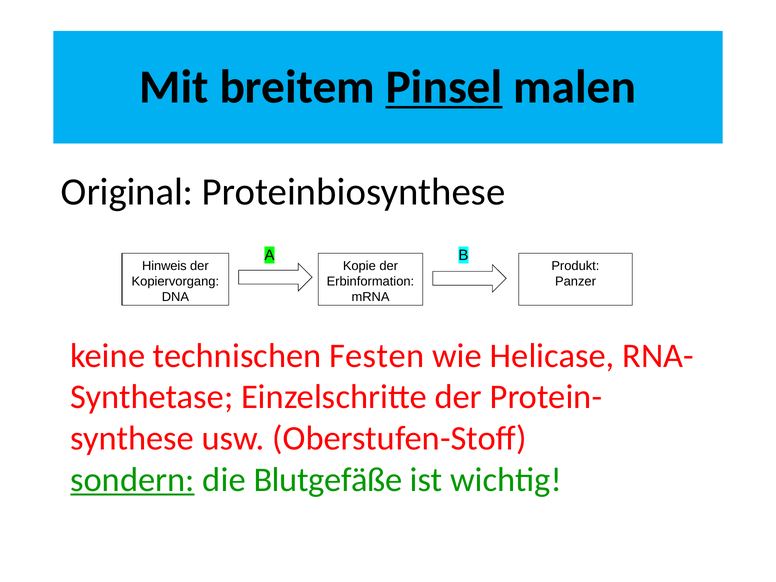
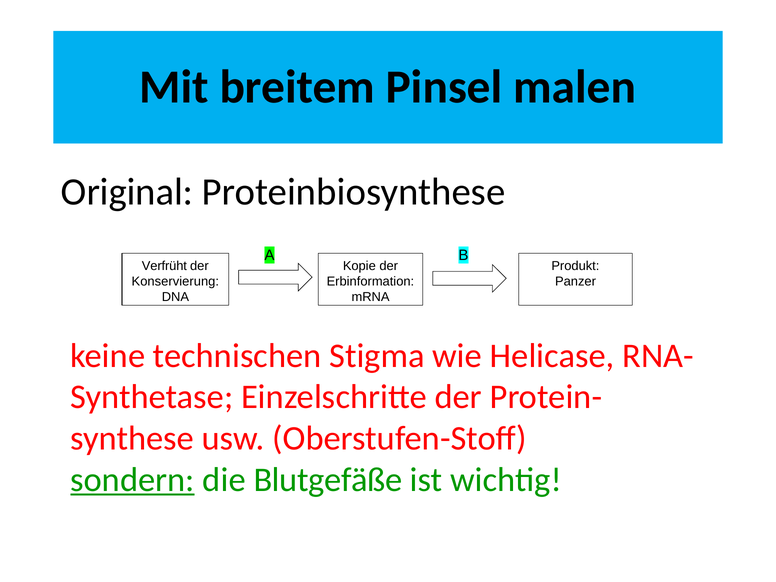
Pinsel underline: present -> none
Hinweis: Hinweis -> Verfrüht
Kopiervorgang: Kopiervorgang -> Konservierung
Festen: Festen -> Stigma
